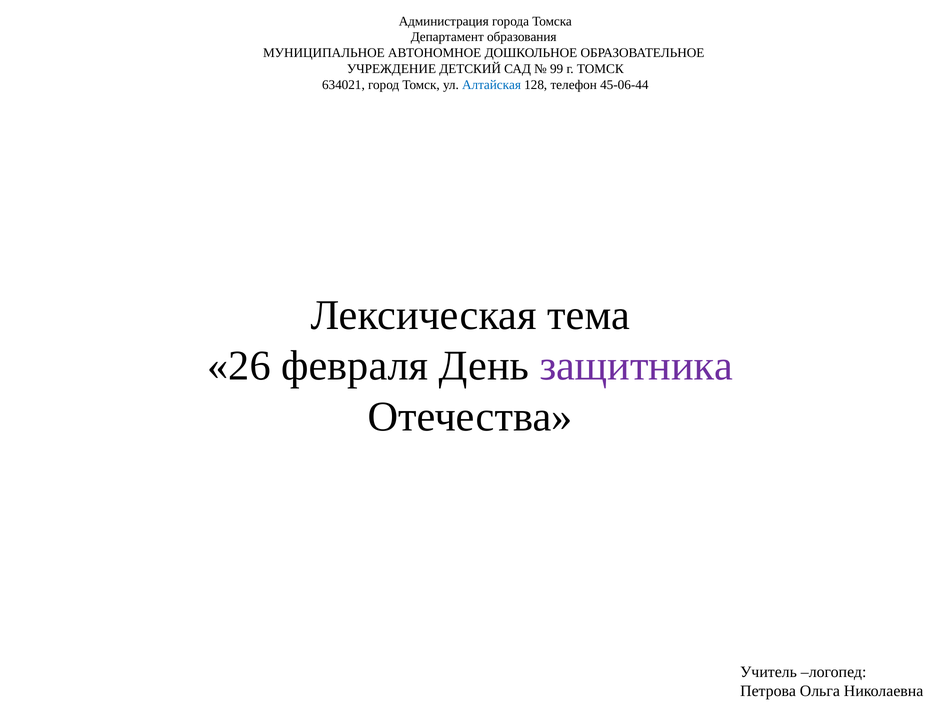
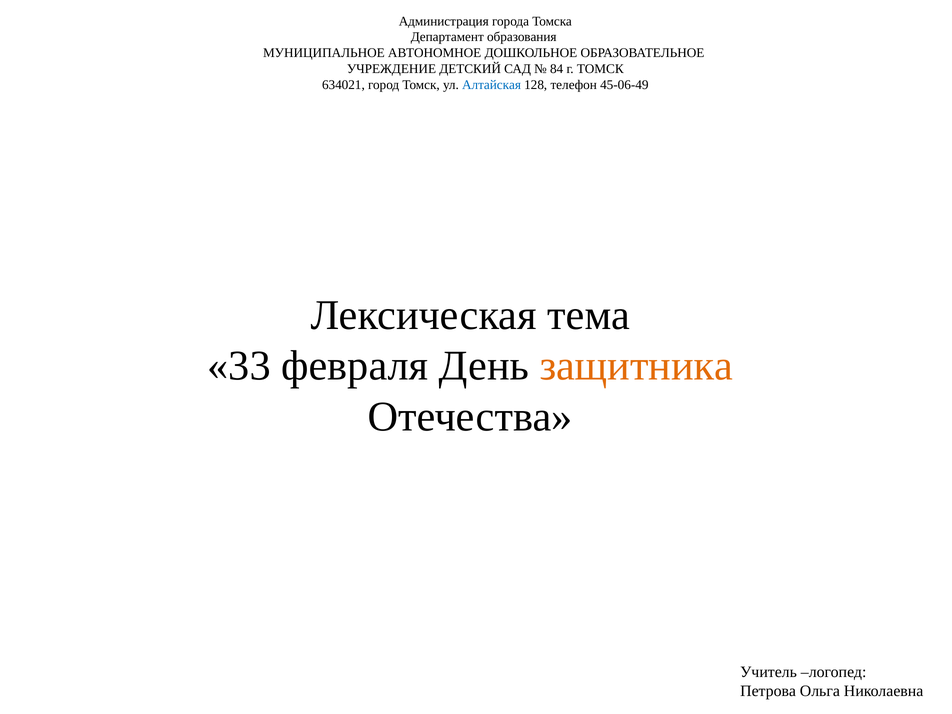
99: 99 -> 84
45-06-44: 45-06-44 -> 45-06-49
26: 26 -> 33
защитника colour: purple -> orange
